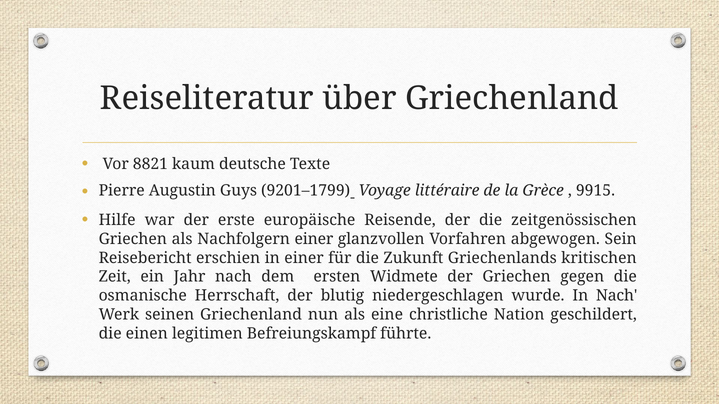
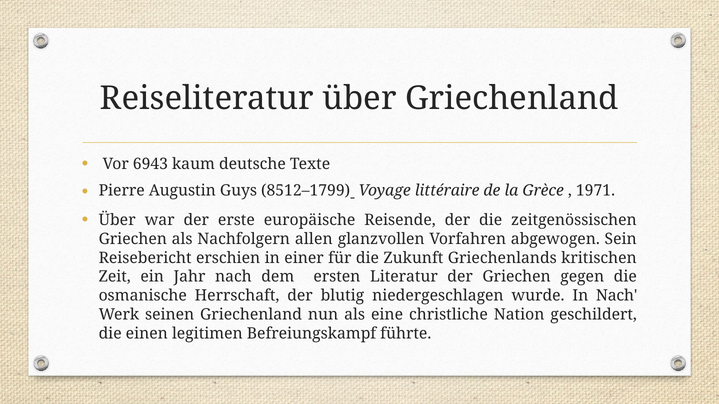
8821: 8821 -> 6943
9201–1799: 9201–1799 -> 8512–1799
9915: 9915 -> 1971
Hilfe at (117, 220): Hilfe -> Über
Nachfolgern einer: einer -> allen
Widmete: Widmete -> Literatur
